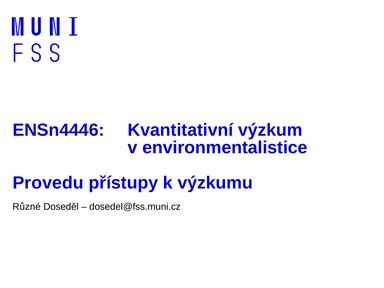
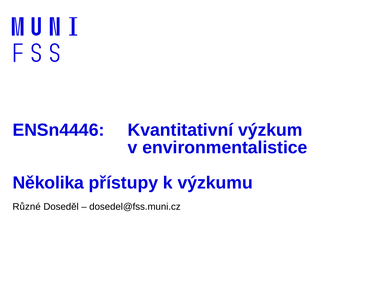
Provedu: Provedu -> Několika
